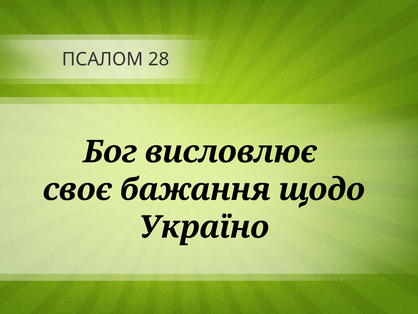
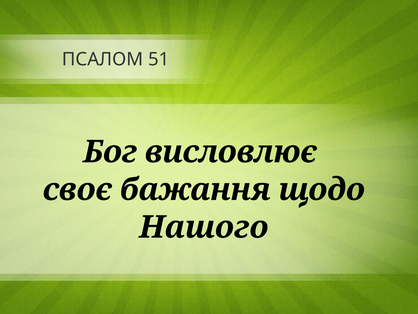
28: 28 -> 51
Україно: Україно -> Нашого
